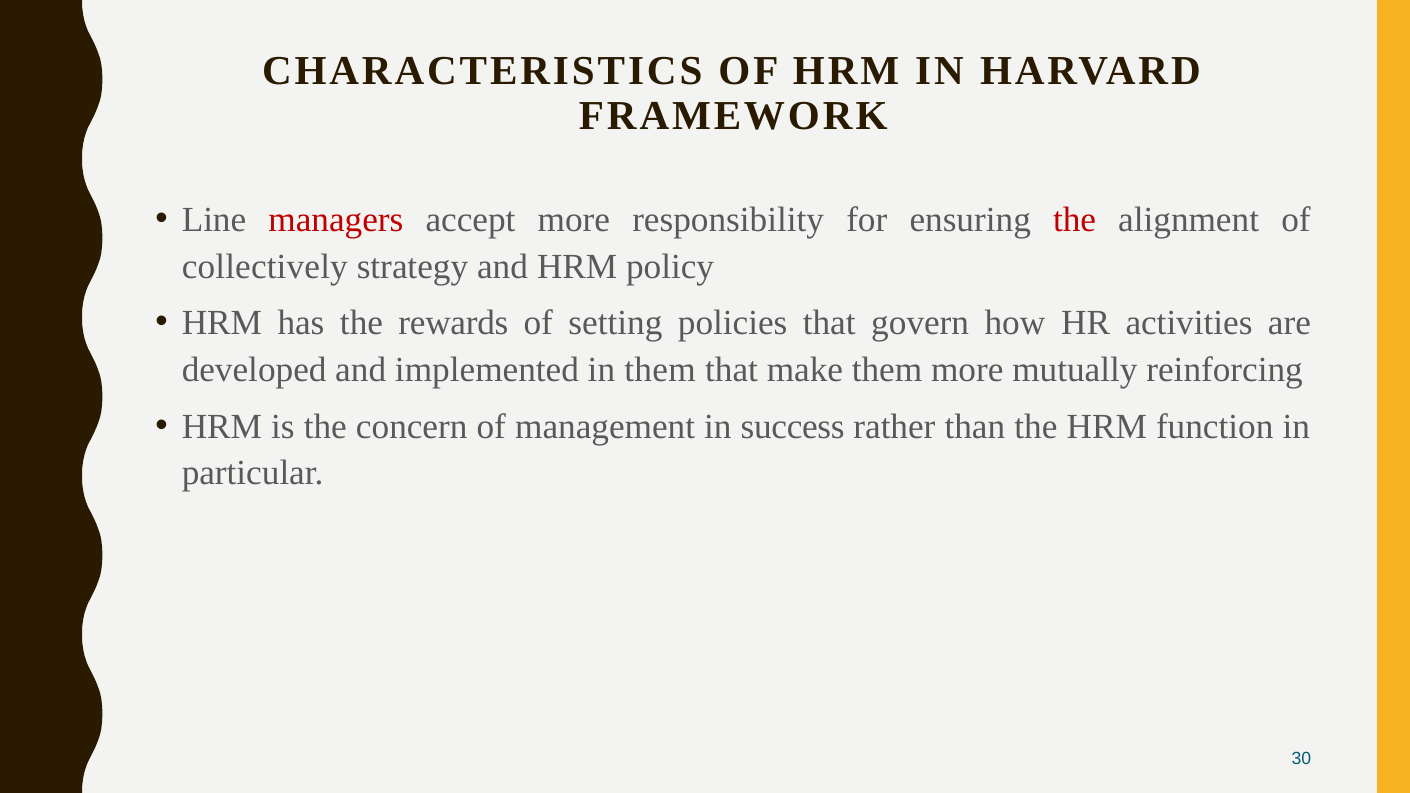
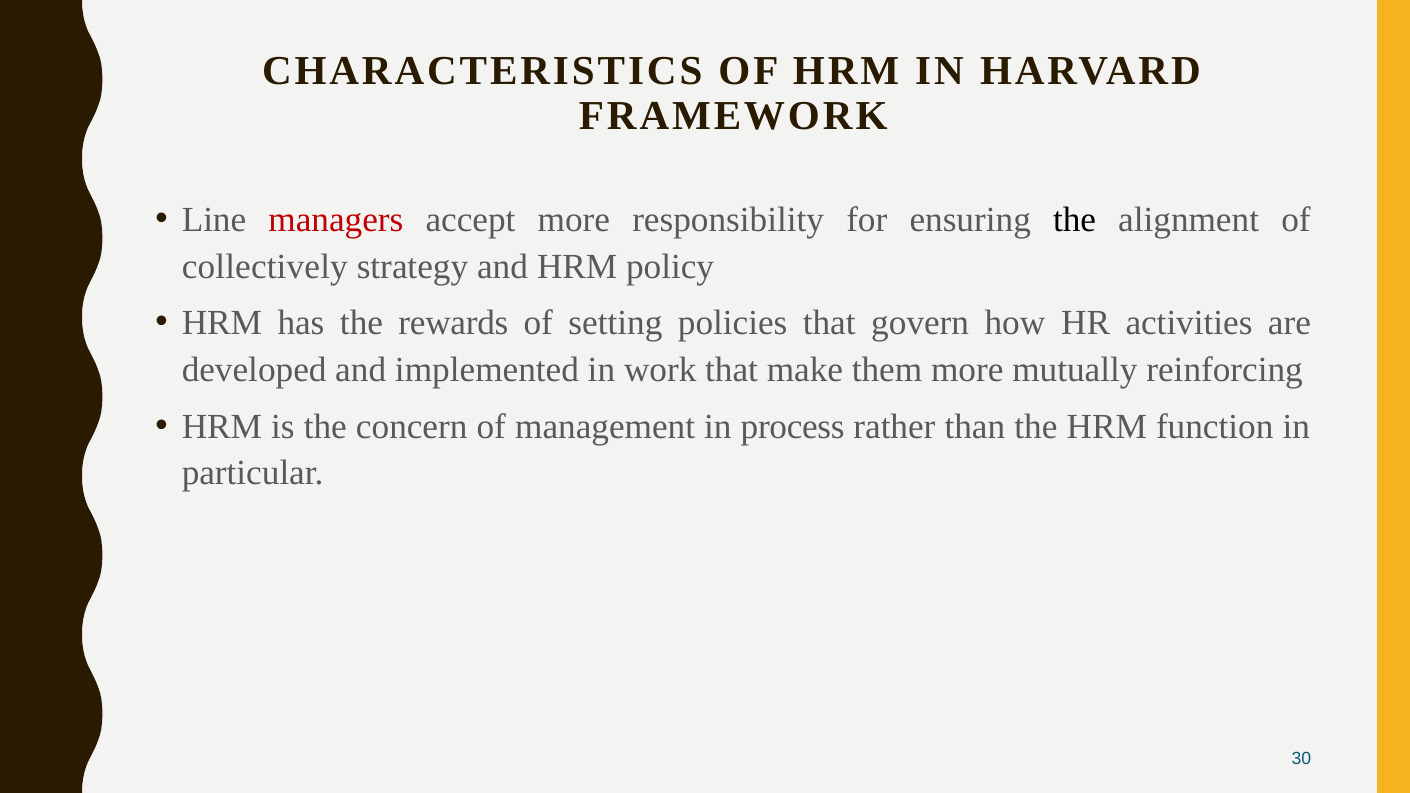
the at (1075, 220) colour: red -> black
in them: them -> work
success: success -> process
